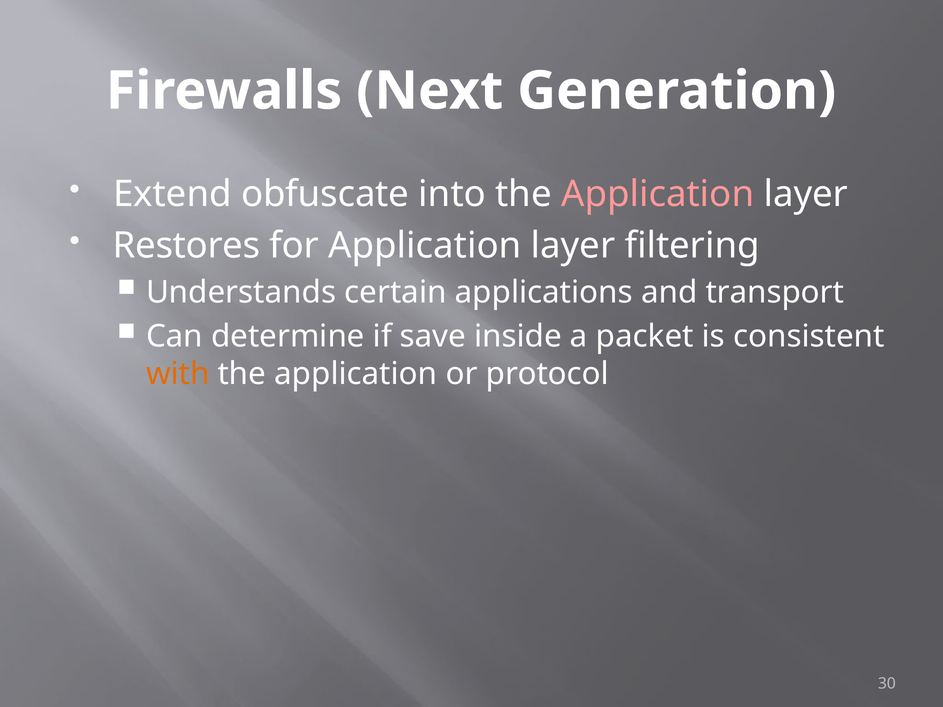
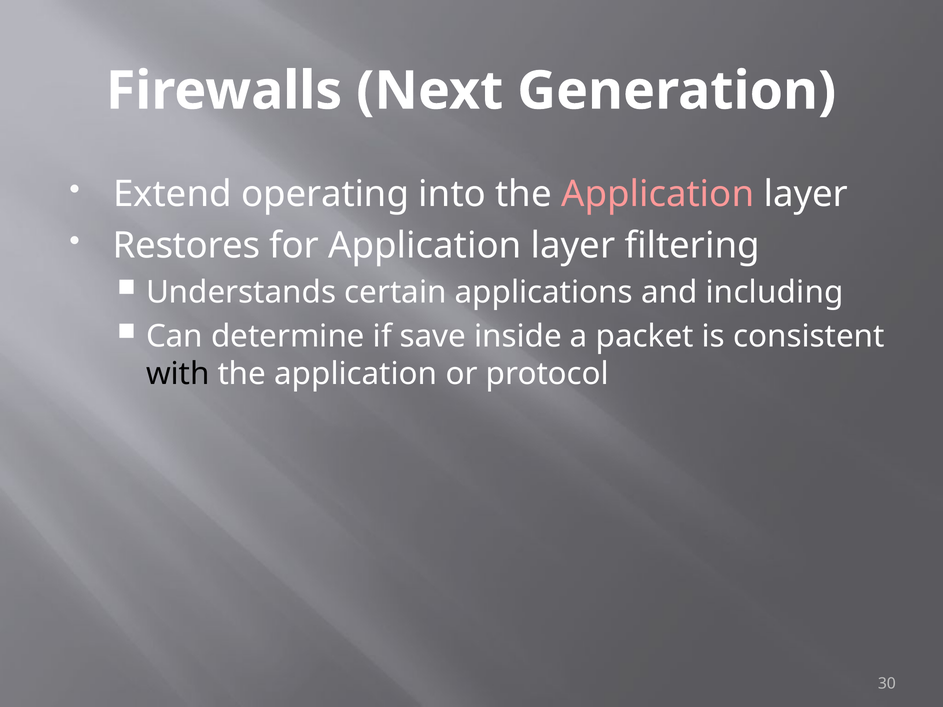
obfuscate: obfuscate -> operating
transport: transport -> including
with colour: orange -> black
